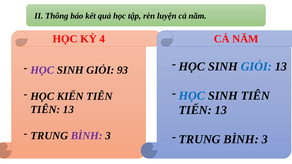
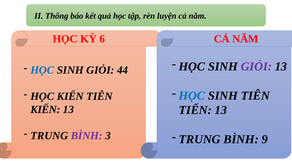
4: 4 -> 6
GIỎI at (256, 67) colour: blue -> purple
HỌC at (42, 70) colour: purple -> blue
93: 93 -> 44
TIÊN at (45, 110): TIÊN -> KIẾN
3 at (265, 140): 3 -> 9
